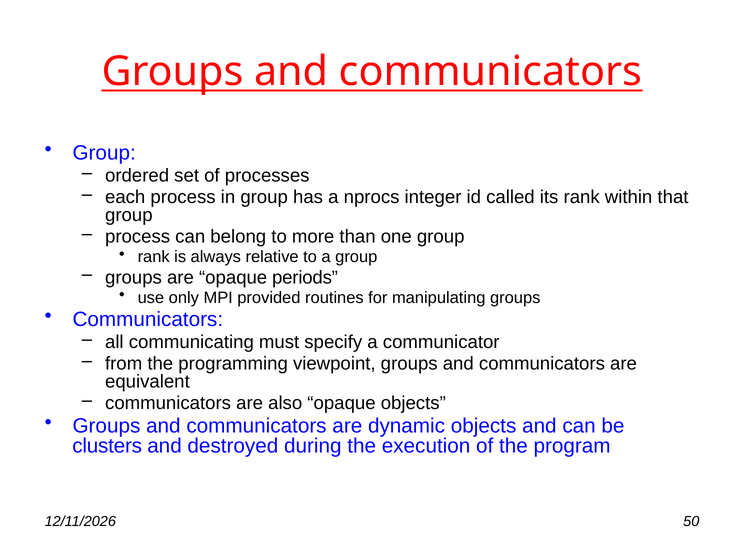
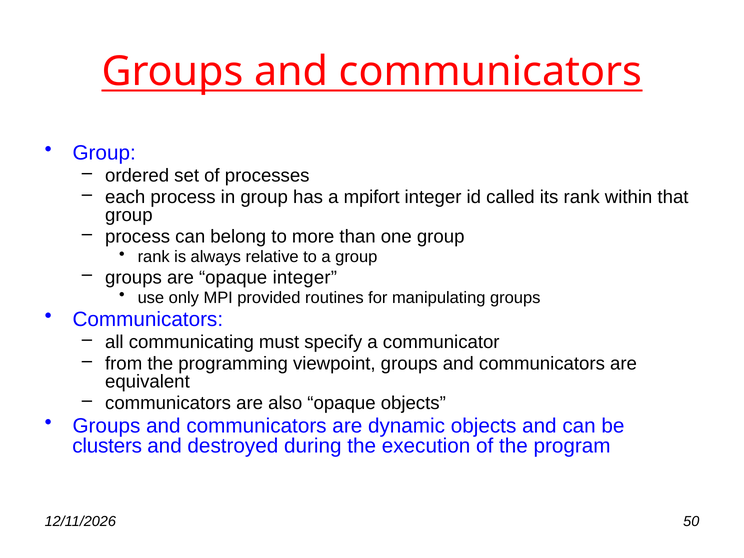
nprocs: nprocs -> mpifort
opaque periods: periods -> integer
